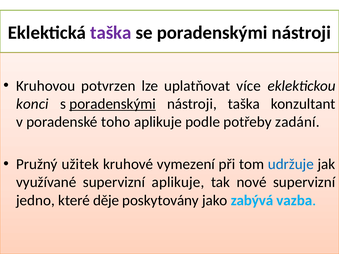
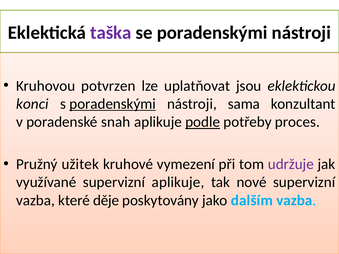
více: více -> jsou
nástroji taška: taška -> sama
toho: toho -> snah
podle underline: none -> present
zadání: zadání -> proces
udržuje colour: blue -> purple
jedno at (35, 201): jedno -> vazba
zabývá: zabývá -> dalším
